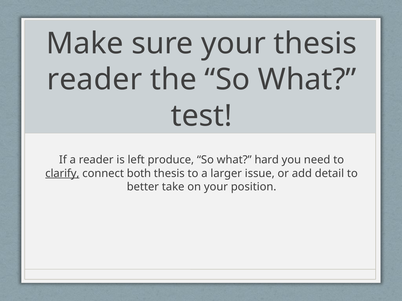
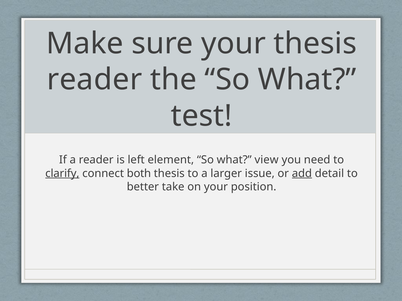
produce: produce -> element
hard: hard -> view
add underline: none -> present
